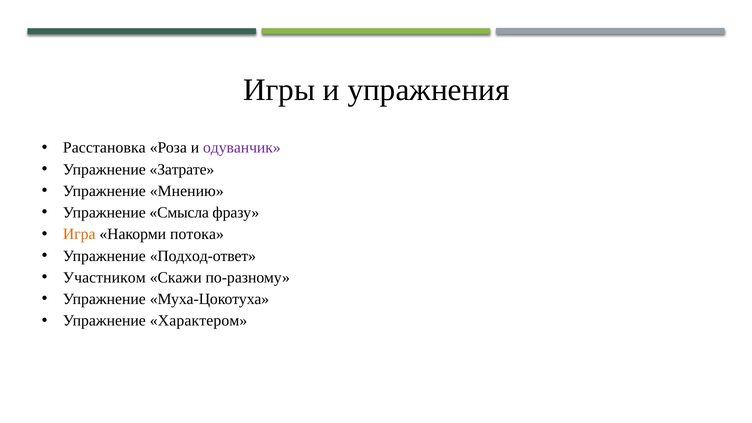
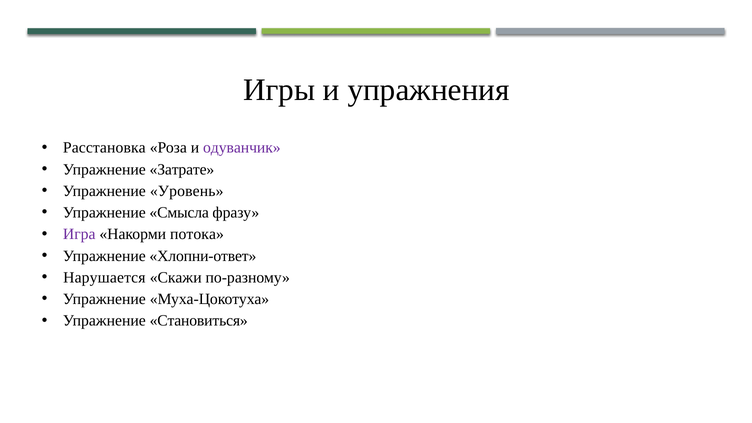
Мнению: Мнению -> Уровень
Игра colour: orange -> purple
Подход-ответ: Подход-ответ -> Хлопни-ответ
Участником: Участником -> Нарушается
Характером: Характером -> Становиться
